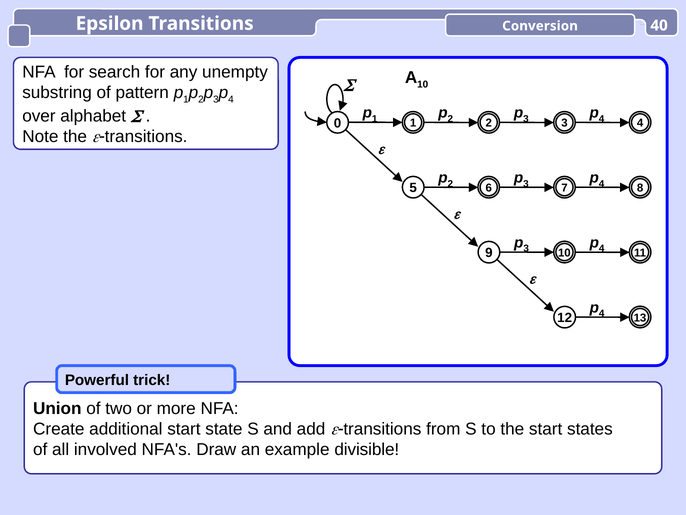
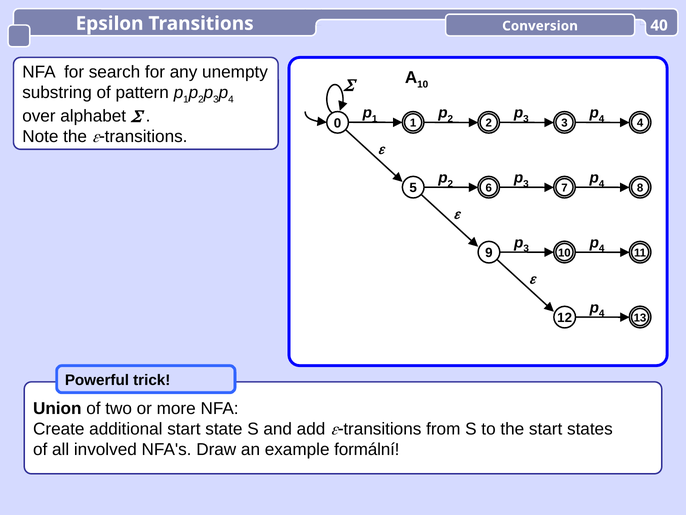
divisible: divisible -> formální
